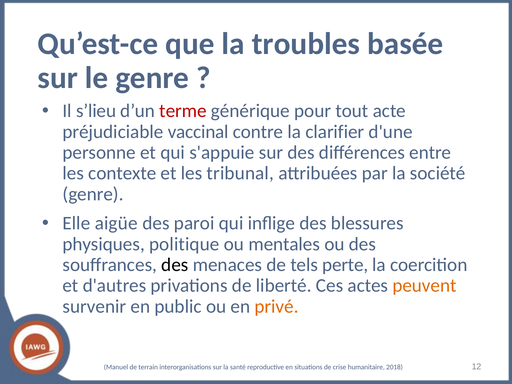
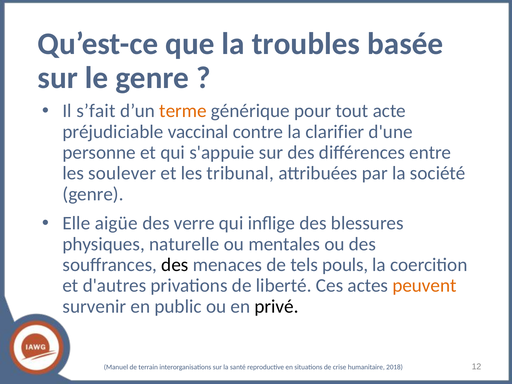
s’lieu: s’lieu -> s’fait
terme colour: red -> orange
contexte: contexte -> soulever
paroi: paroi -> verre
politique: politique -> naturelle
perte: perte -> pouls
privé colour: orange -> black
